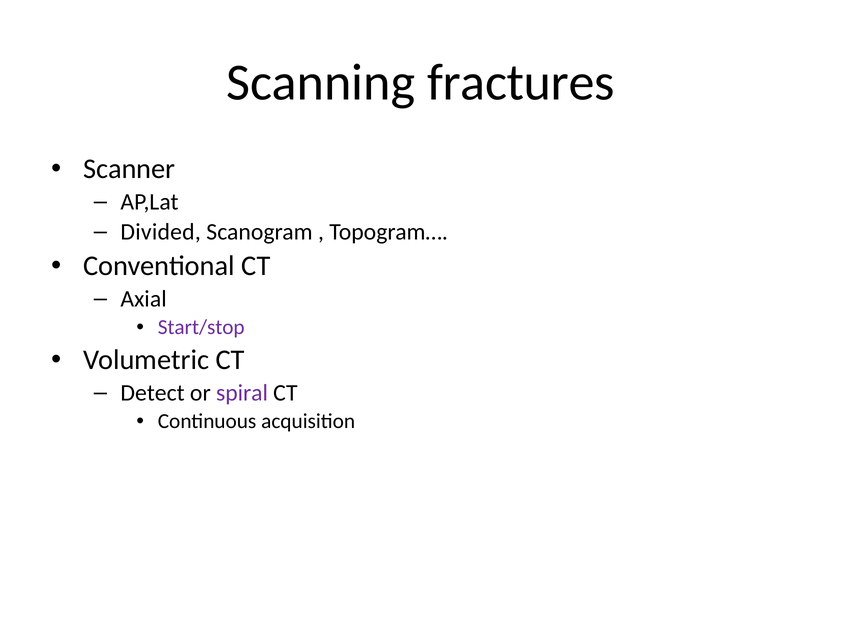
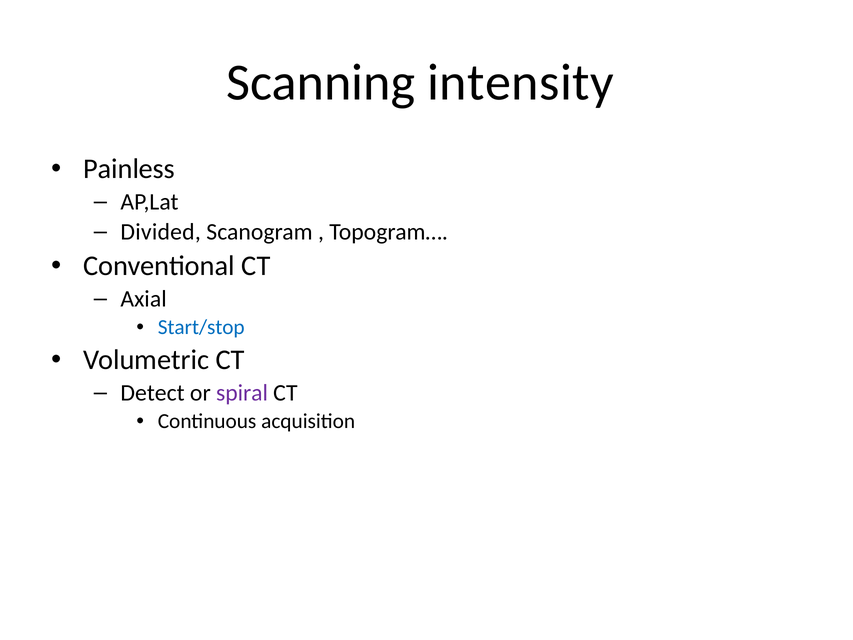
fractures: fractures -> intensity
Scanner: Scanner -> Painless
Start/stop colour: purple -> blue
